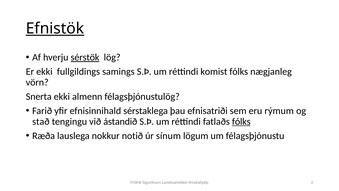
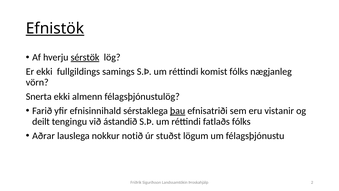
þau underline: none -> present
rýmum: rýmum -> vistanir
stað: stað -> deilt
fólks at (241, 121) underline: present -> none
Ræða: Ræða -> Aðrar
sínum: sínum -> stuðst
